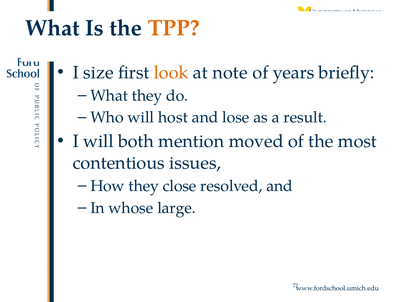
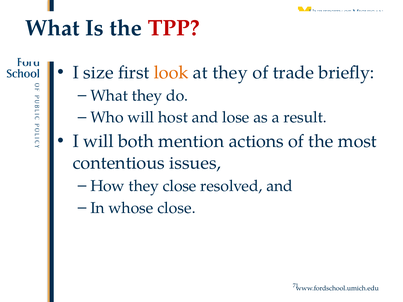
TPP colour: orange -> red
at note: note -> they
years: years -> trade
moved: moved -> actions
whose large: large -> close
